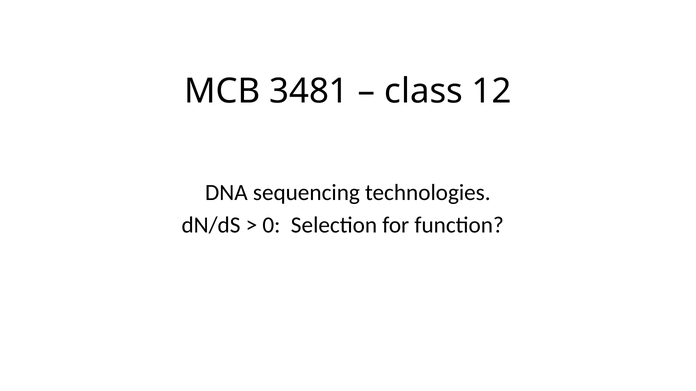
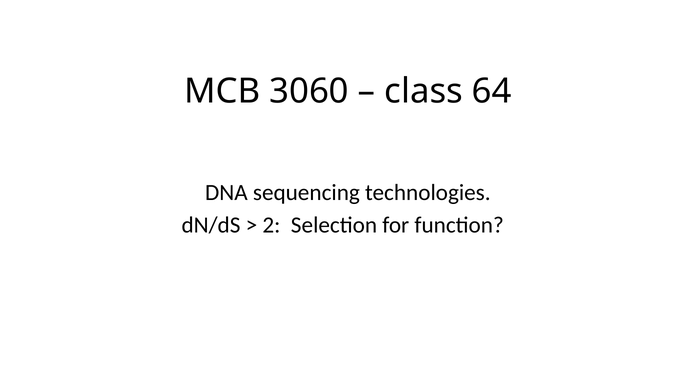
3481: 3481 -> 3060
12: 12 -> 64
0: 0 -> 2
